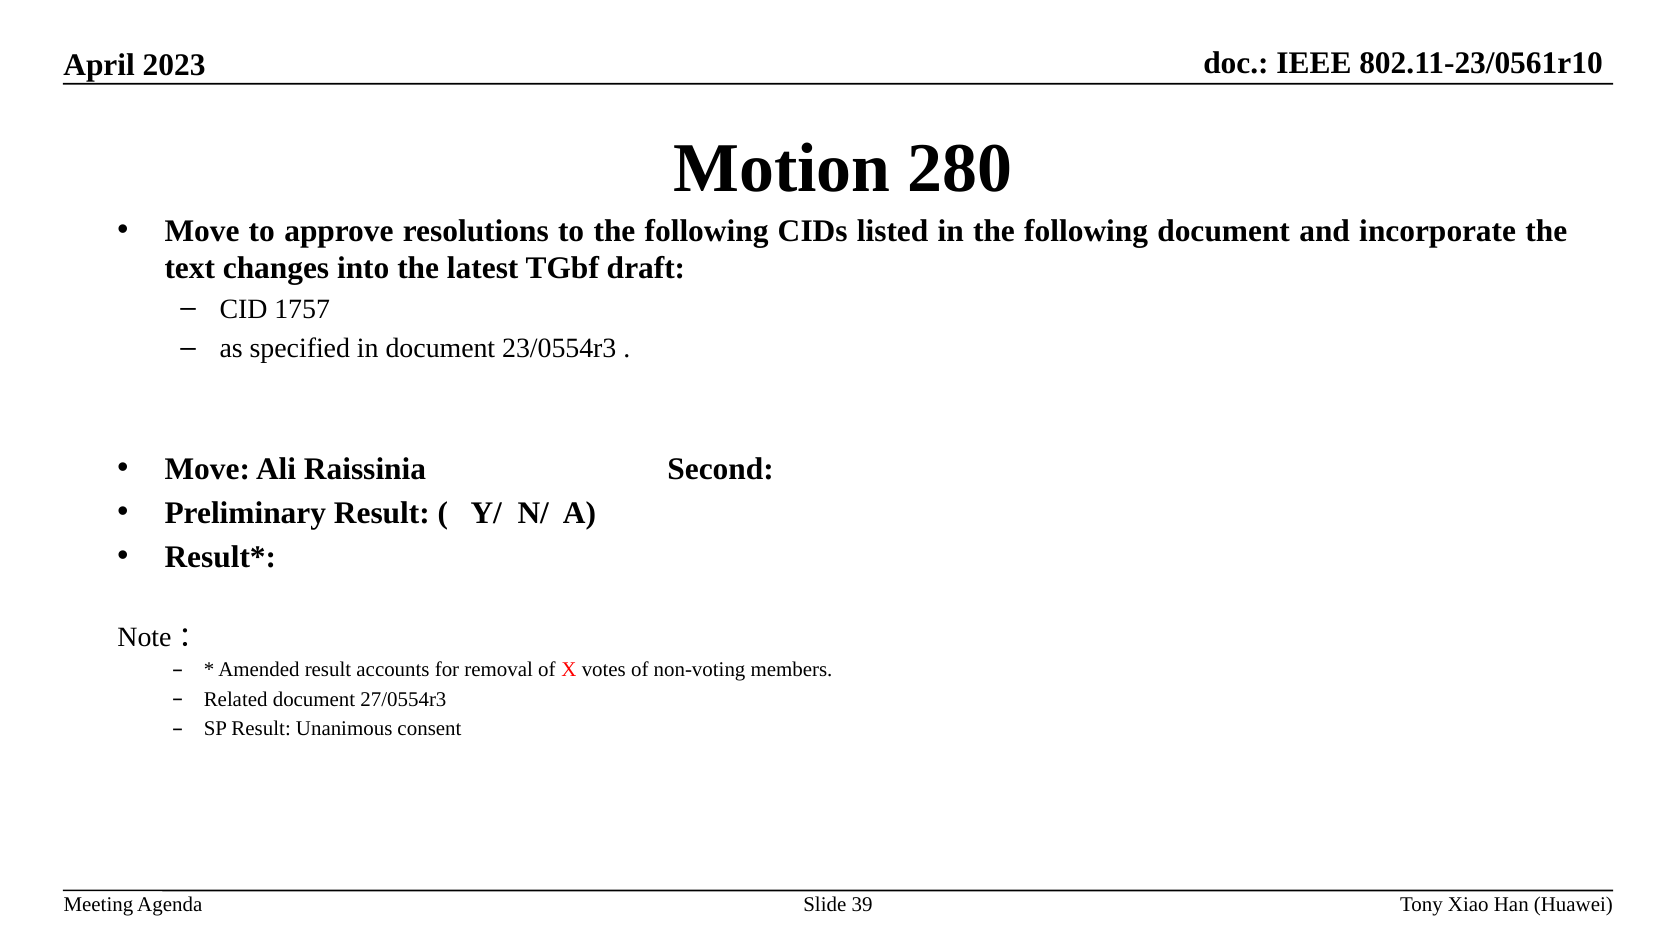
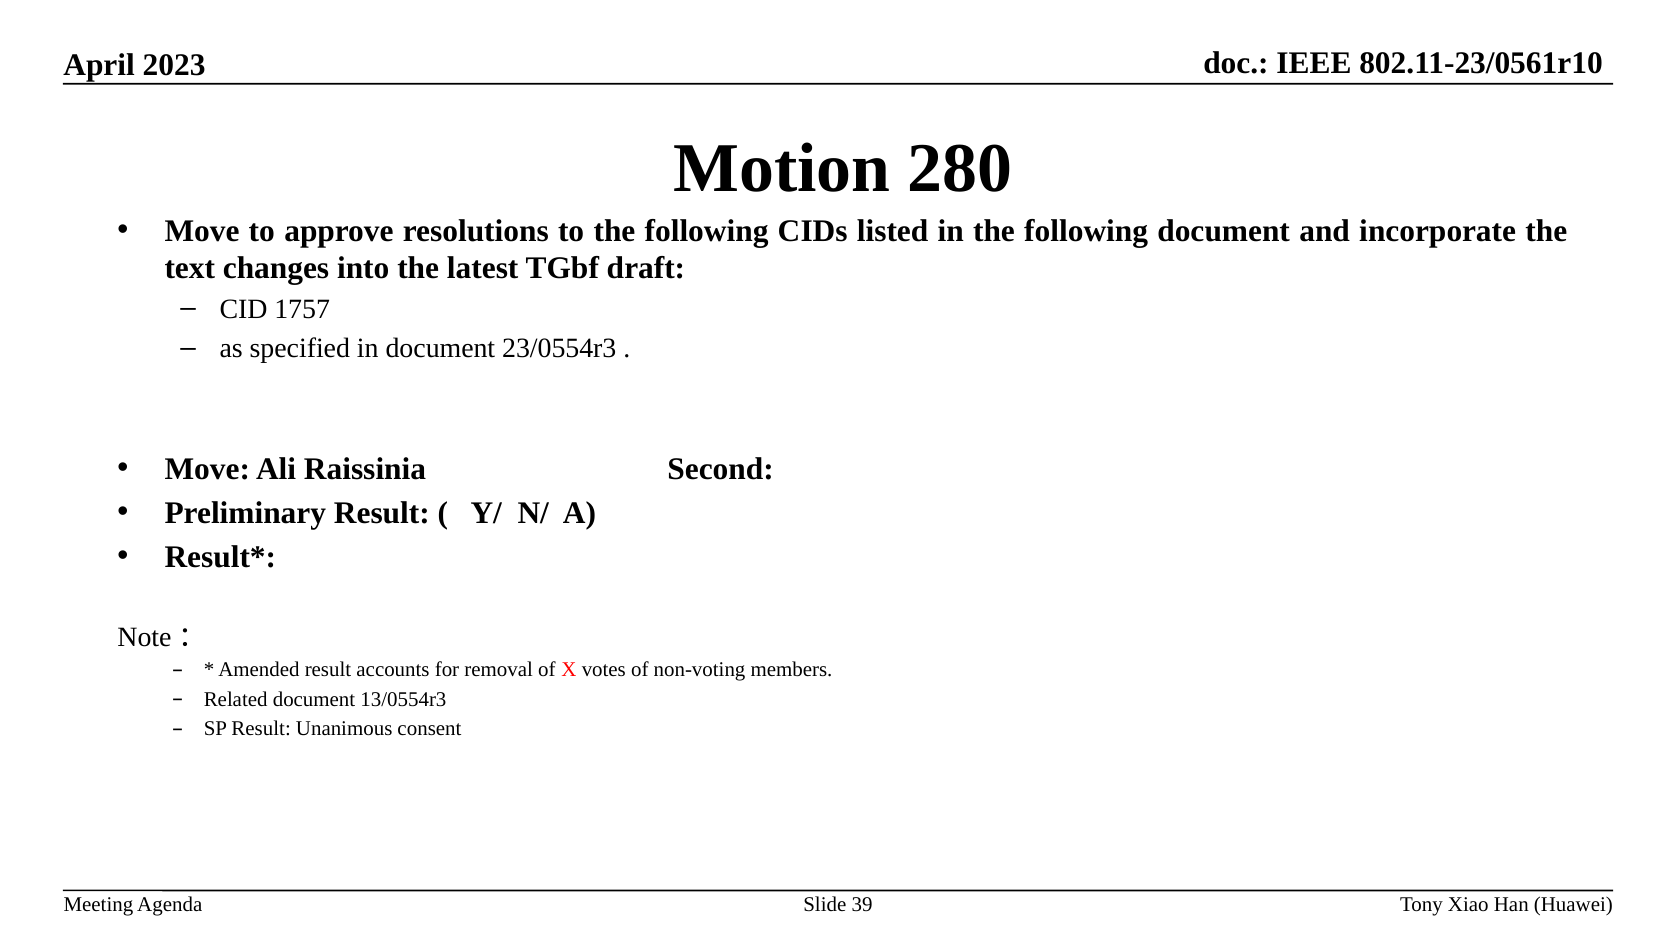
27/0554r3: 27/0554r3 -> 13/0554r3
